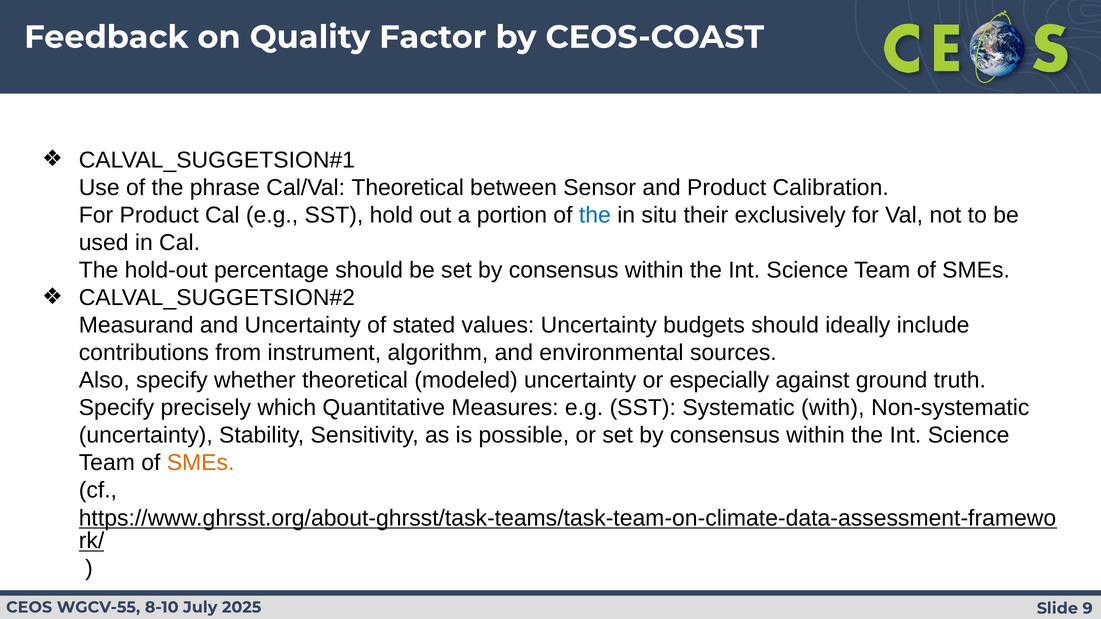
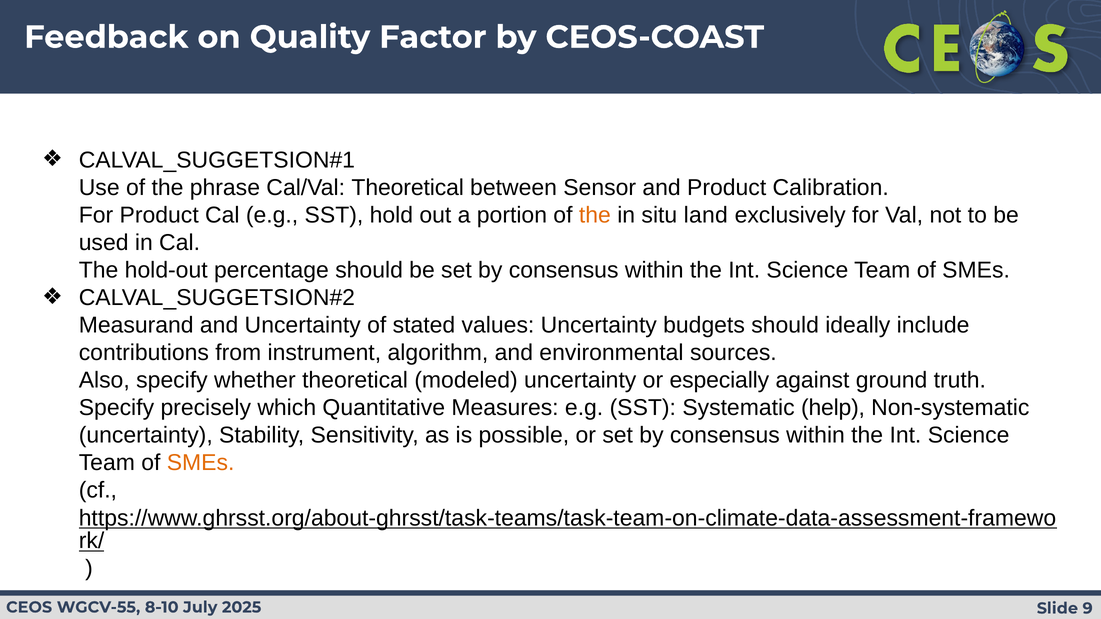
the at (595, 215) colour: blue -> orange
their: their -> land
with: with -> help
